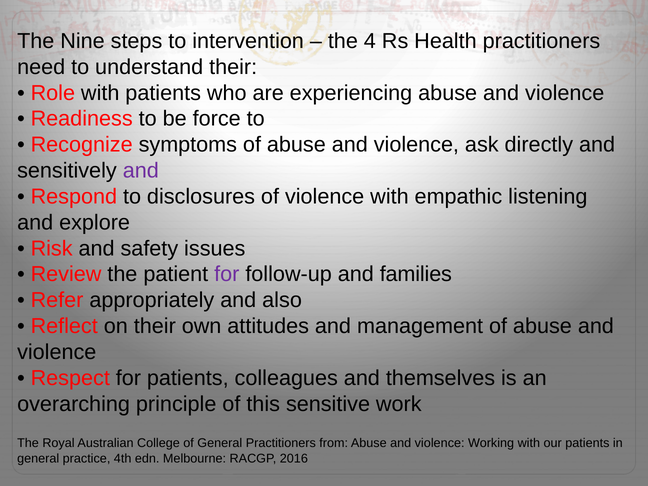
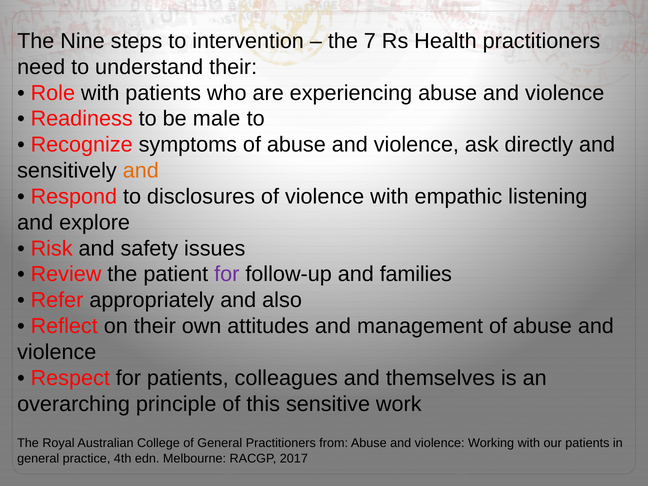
4: 4 -> 7
force: force -> male
and at (141, 171) colour: purple -> orange
2016: 2016 -> 2017
